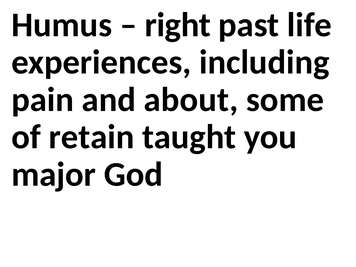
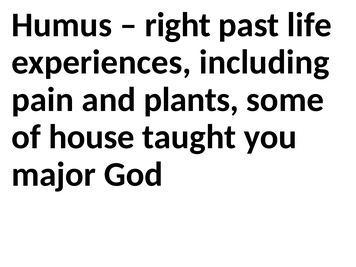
about: about -> plants
retain: retain -> house
